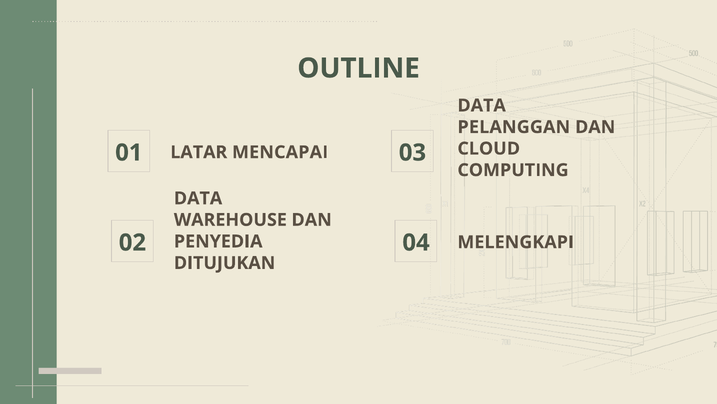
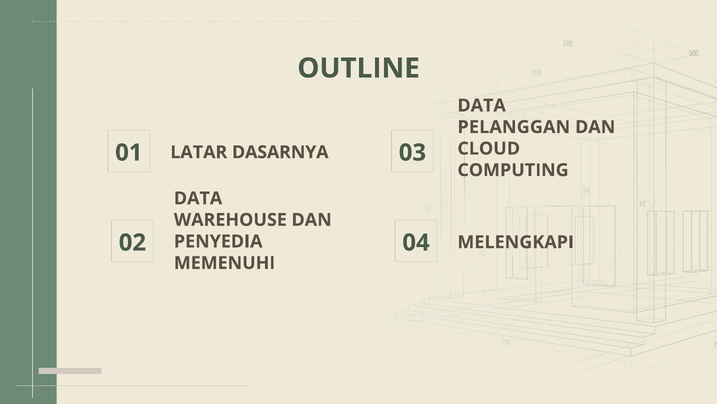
MENCAPAI: MENCAPAI -> DASARNYA
DITUJUKAN: DITUJUKAN -> MEMENUHI
